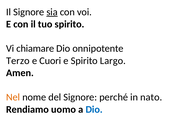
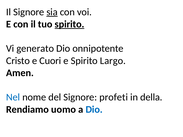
spirito at (70, 24) underline: none -> present
chiamare: chiamare -> generato
Terzo: Terzo -> Cristo
Nel colour: orange -> blue
perché: perché -> profeti
nato: nato -> della
